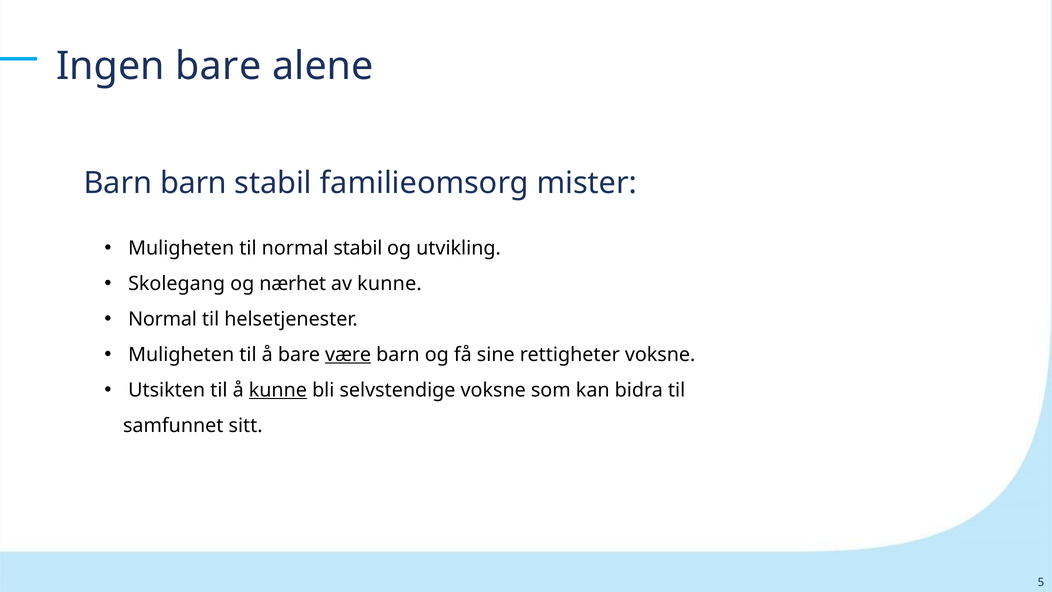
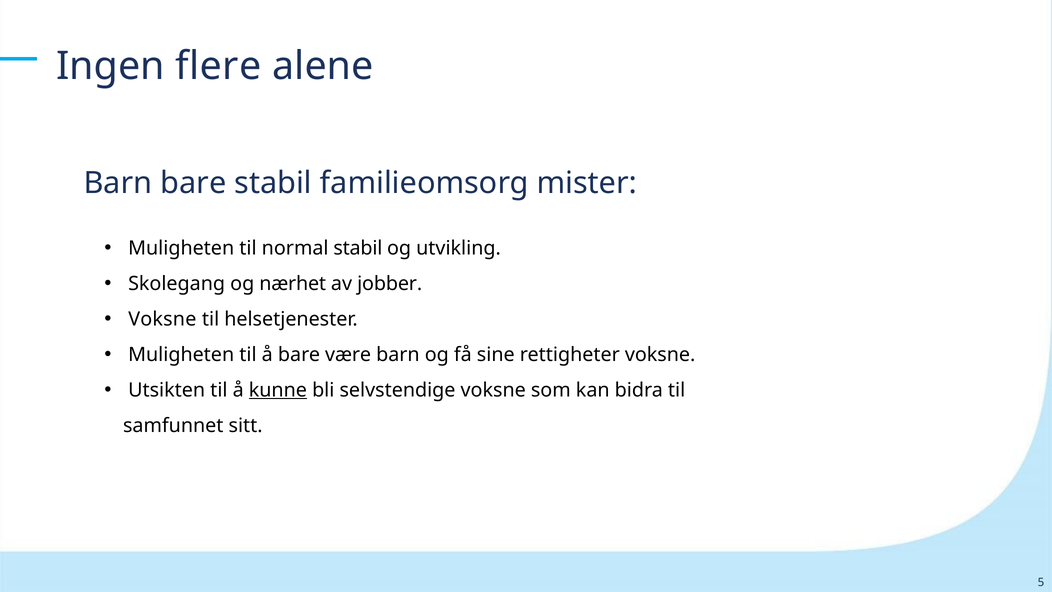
Ingen bare: bare -> flere
Barn barn: barn -> bare
av kunne: kunne -> jobber
Normal at (163, 319): Normal -> Voksne
være underline: present -> none
